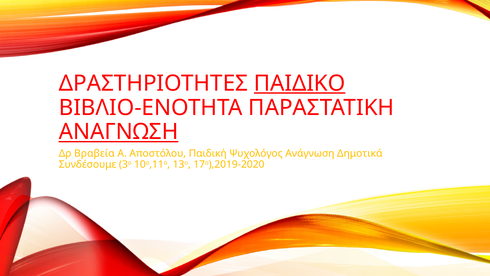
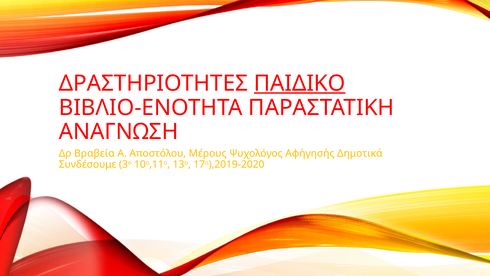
ΑΝΑΓΝΩΣΗ underline: present -> none
Παιδική: Παιδική -> Μέρους
Ανάγνωση: Ανάγνωση -> Αφήγησής
